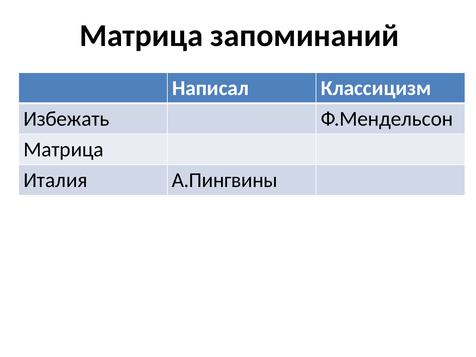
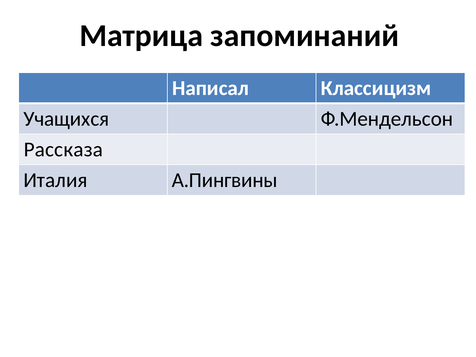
Избежать: Избежать -> Учащихся
Матрица at (63, 150): Матрица -> Рассказа
